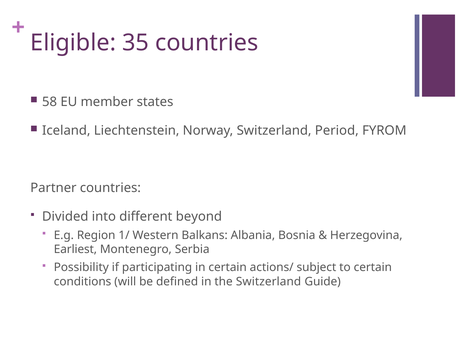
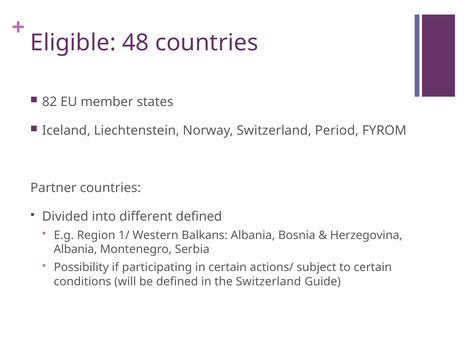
35: 35 -> 48
58: 58 -> 82
different beyond: beyond -> defined
Earliest at (75, 250): Earliest -> Albania
